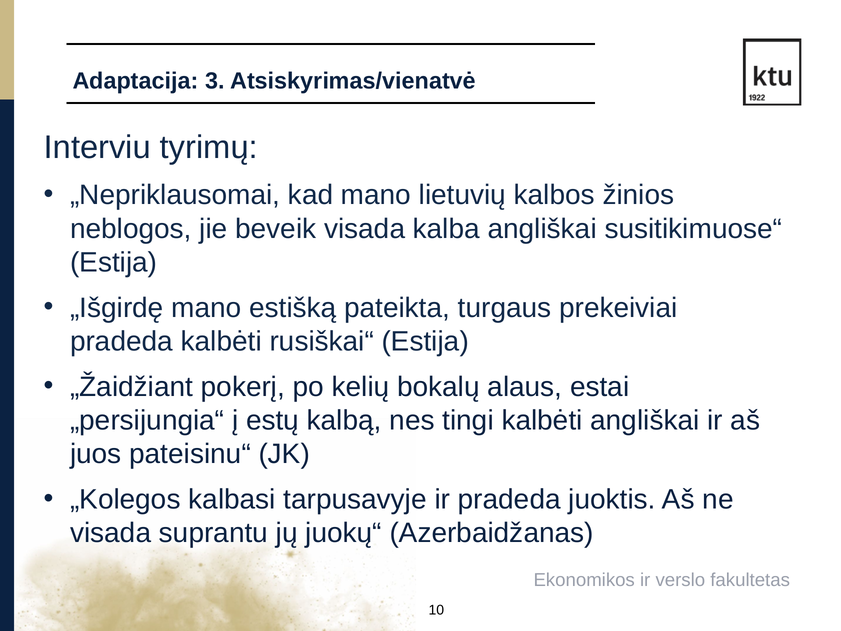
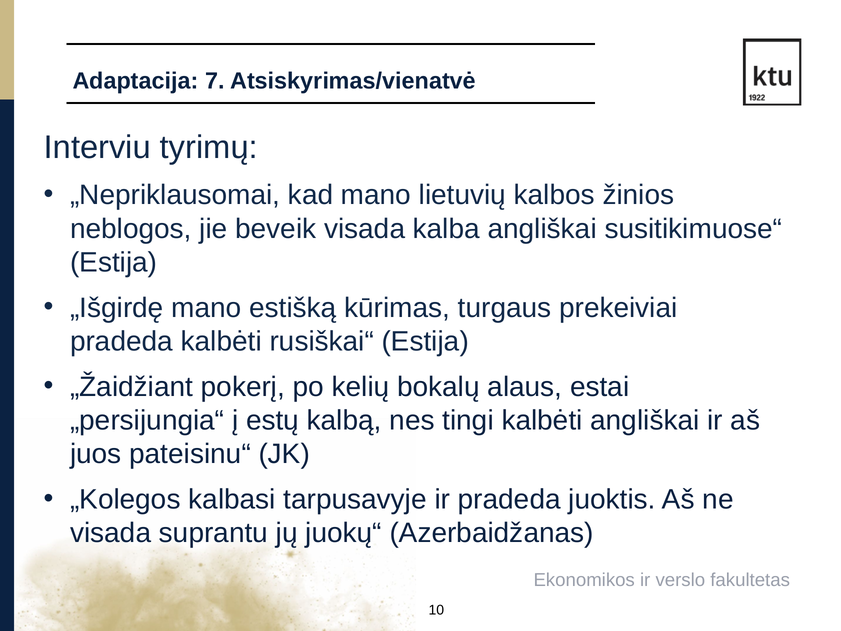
3: 3 -> 7
pateikta: pateikta -> kūrimas
